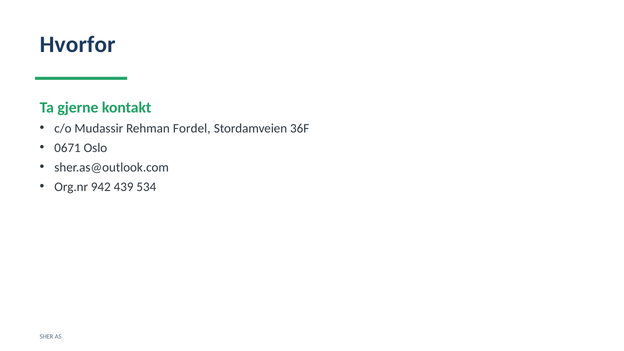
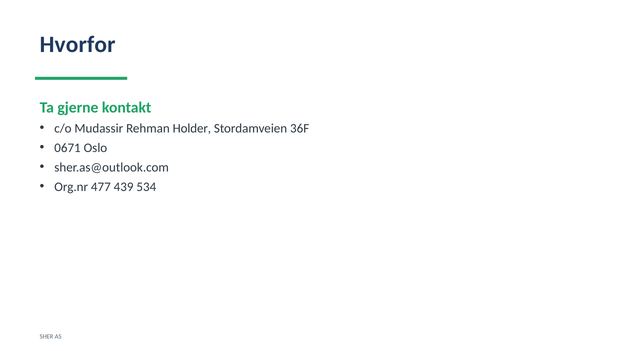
Fordel: Fordel -> Holder
942: 942 -> 477
